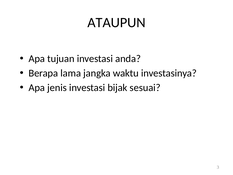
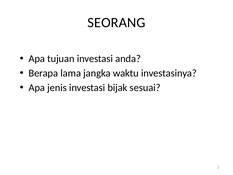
ATAUPUN: ATAUPUN -> SEORANG
